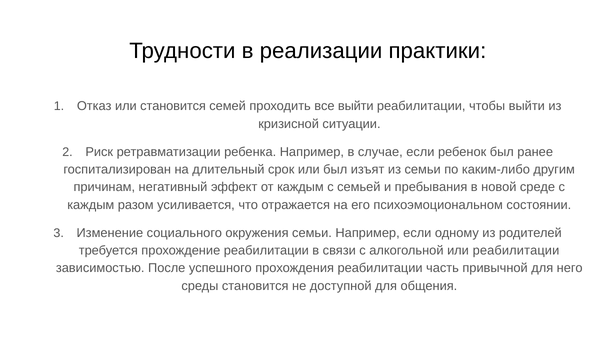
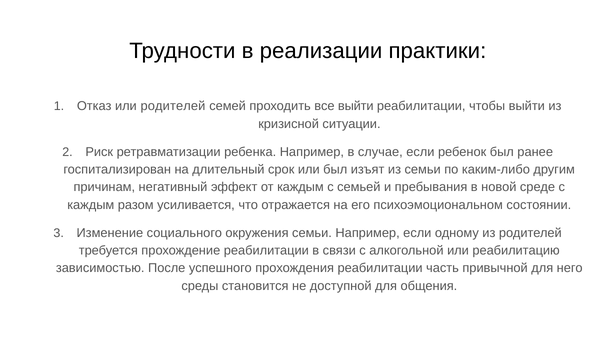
или становится: становится -> родителей
или реабилитации: реабилитации -> реабилитацию
